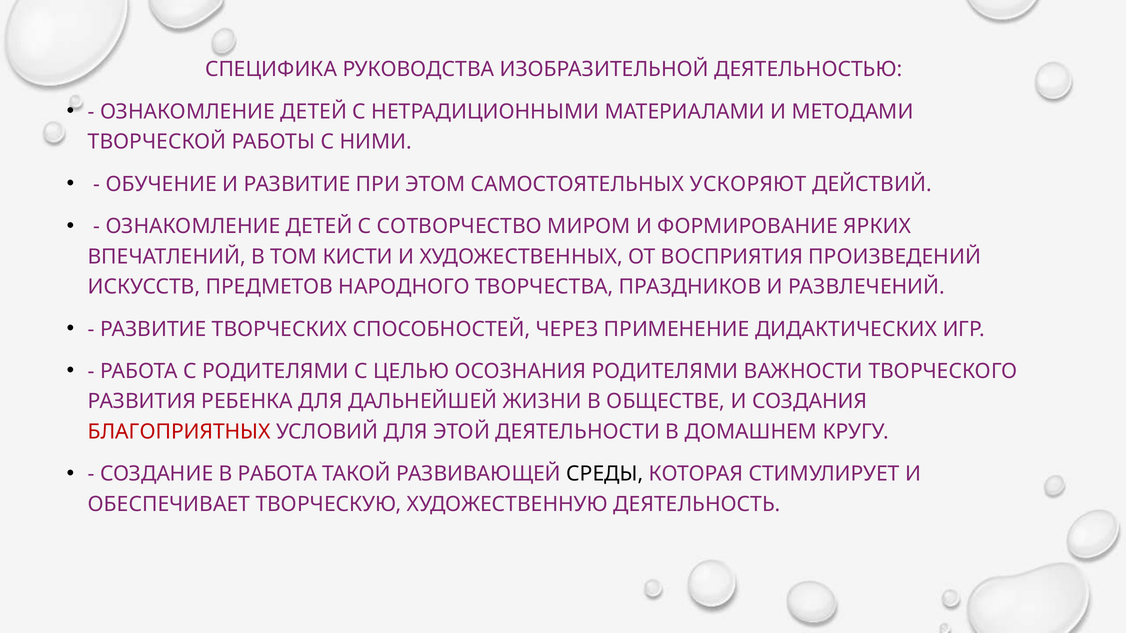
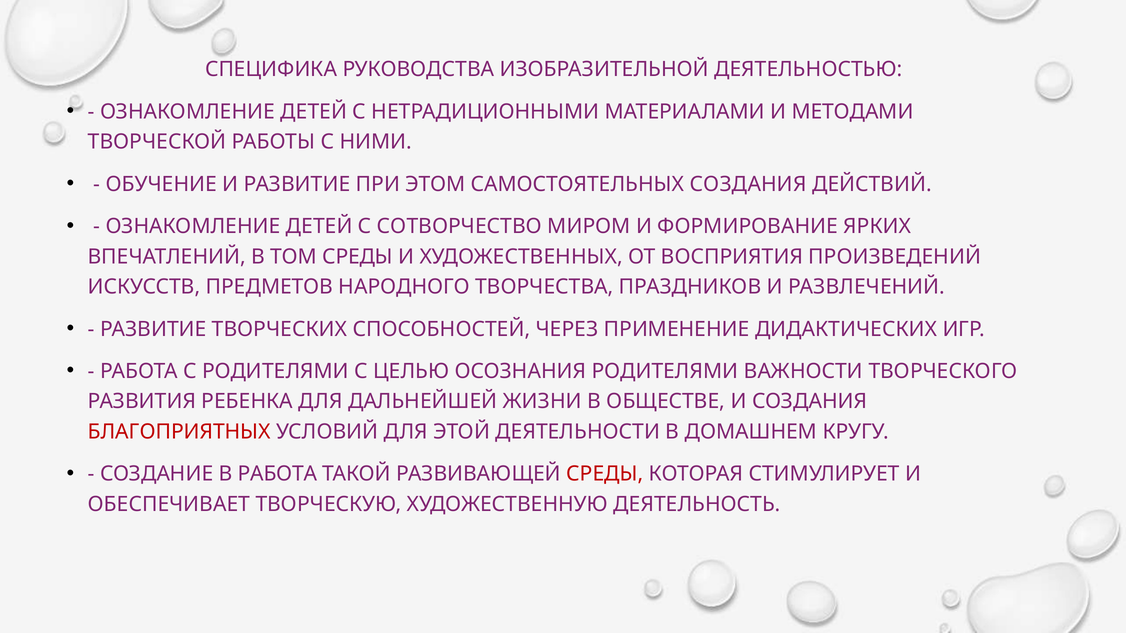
САМОСТОЯТЕЛЬНЫХ УСКОРЯЮТ: УСКОРЯЮТ -> СОЗДАНИЯ
ТОМ КИСТИ: КИСТИ -> СРЕДЫ
СРЕДЫ at (605, 474) colour: black -> red
